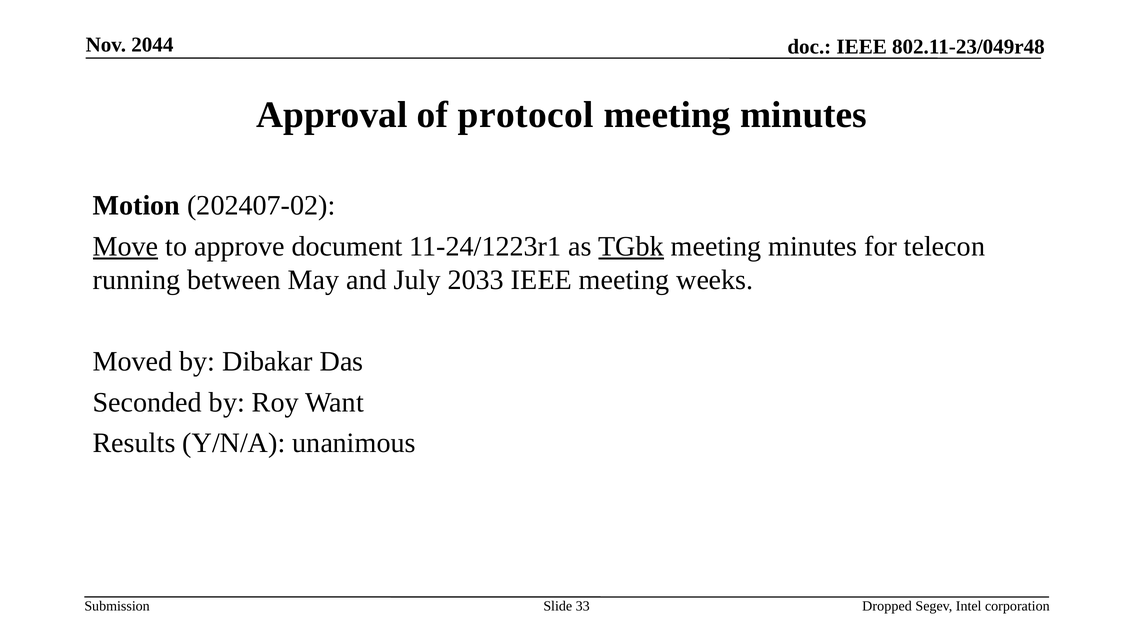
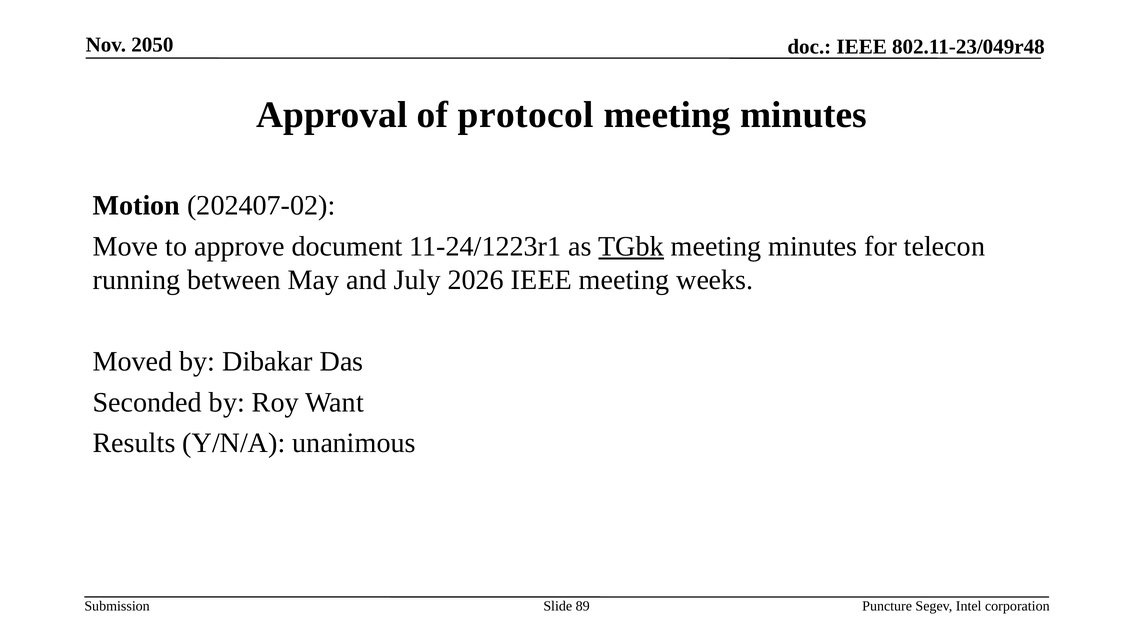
2044: 2044 -> 2050
Move underline: present -> none
2033: 2033 -> 2026
33: 33 -> 89
Dropped: Dropped -> Puncture
